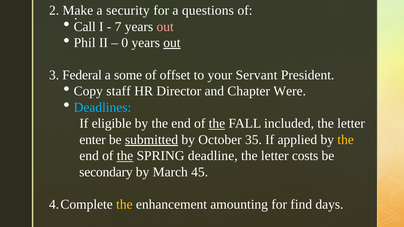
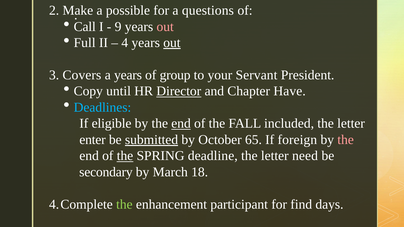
security: security -> possible
7: 7 -> 9
Phil: Phil -> Full
0: 0 -> 4
Federal: Federal -> Covers
a some: some -> years
offset: offset -> group
staff: staff -> until
Director underline: none -> present
Were: Were -> Have
end at (181, 124) underline: none -> present
the at (217, 124) underline: present -> none
35: 35 -> 65
applied: applied -> foreign
the at (346, 140) colour: yellow -> pink
costs: costs -> need
45: 45 -> 18
the at (124, 204) colour: yellow -> light green
amounting: amounting -> participant
